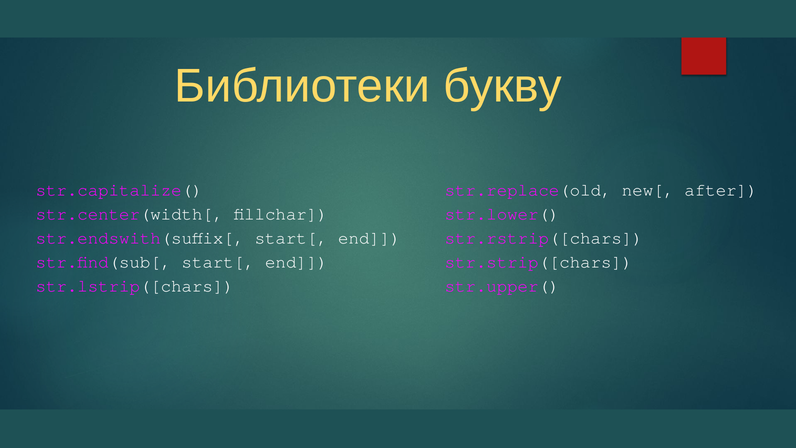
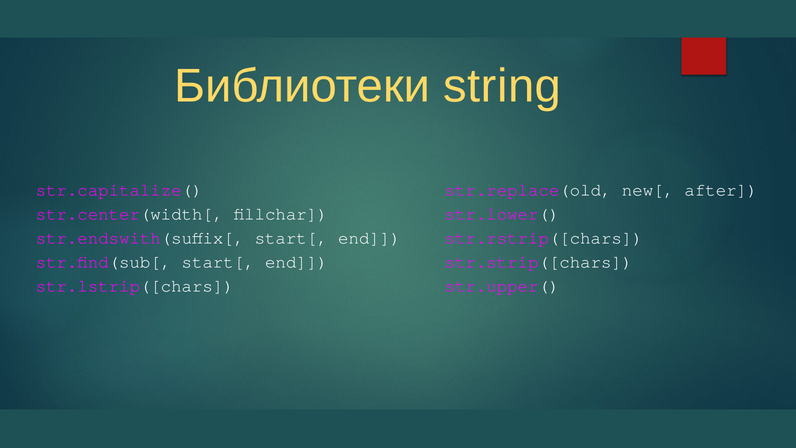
букву: букву -> string
